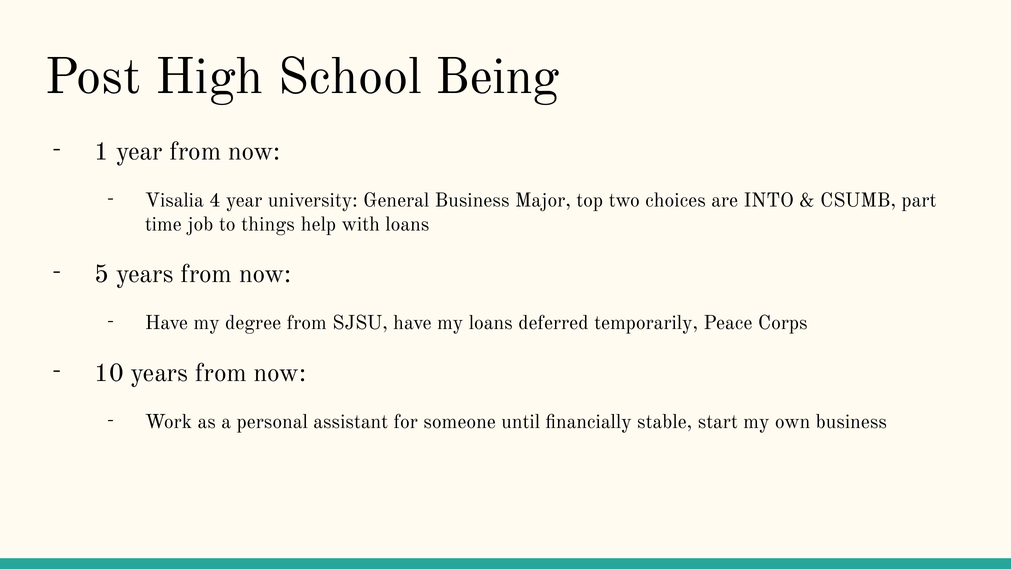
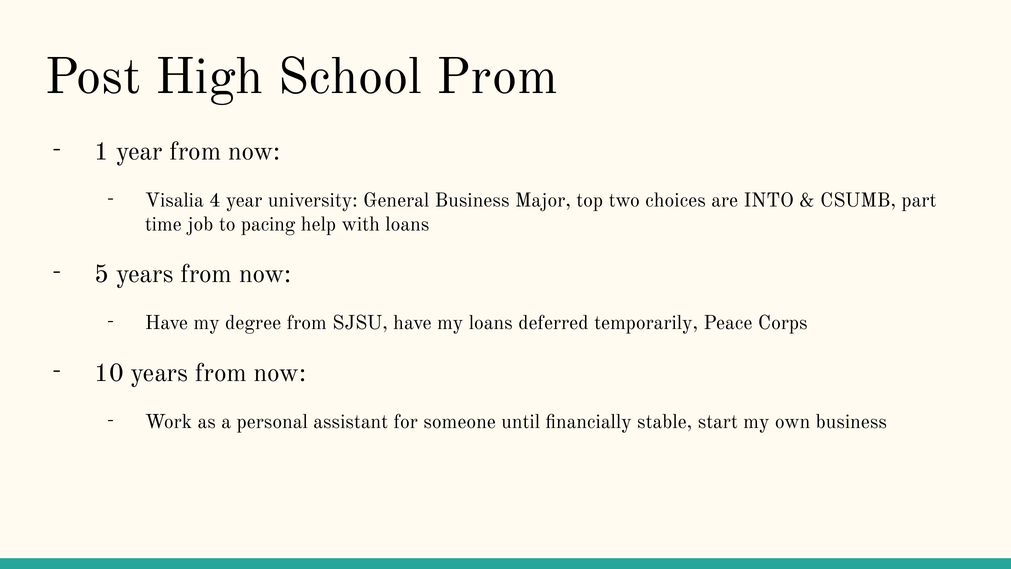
Being: Being -> Prom
things: things -> pacing
